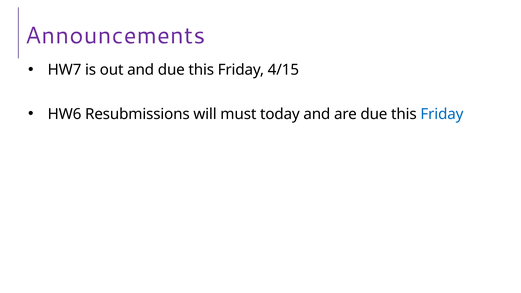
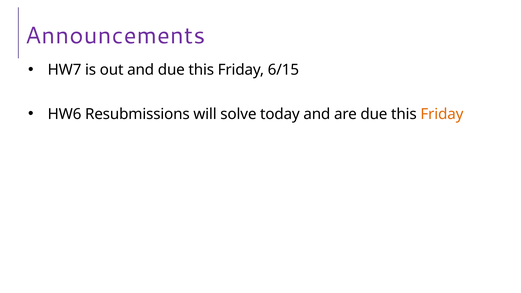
4/15: 4/15 -> 6/15
must: must -> solve
Friday at (442, 114) colour: blue -> orange
